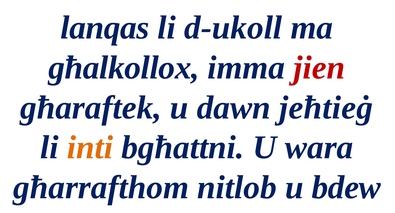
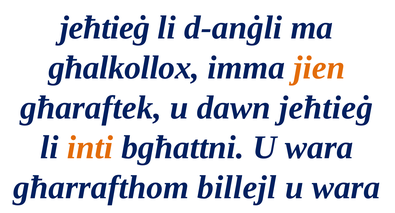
lanqas at (105, 28): lanqas -> jeħtieġ
d-ukoll: d-ukoll -> d-anġli
jien colour: red -> orange
nitlob: nitlob -> billejl
bdew at (346, 187): bdew -> wara
